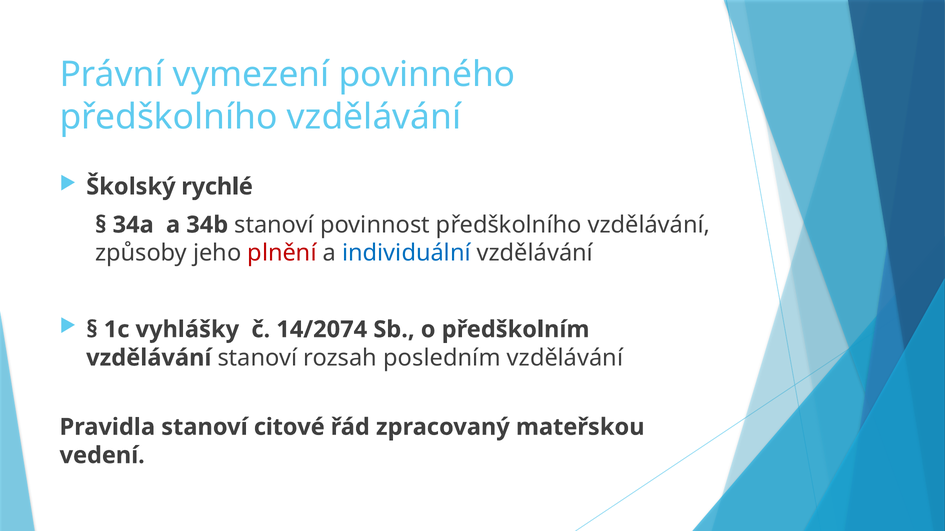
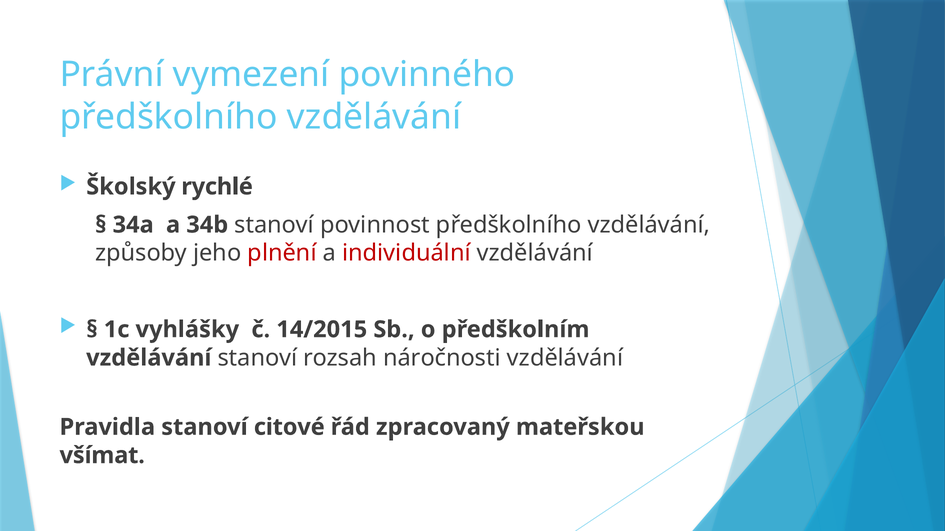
individuální colour: blue -> red
14/2074: 14/2074 -> 14/2015
posledním: posledním -> náročnosti
vedení: vedení -> všímat
